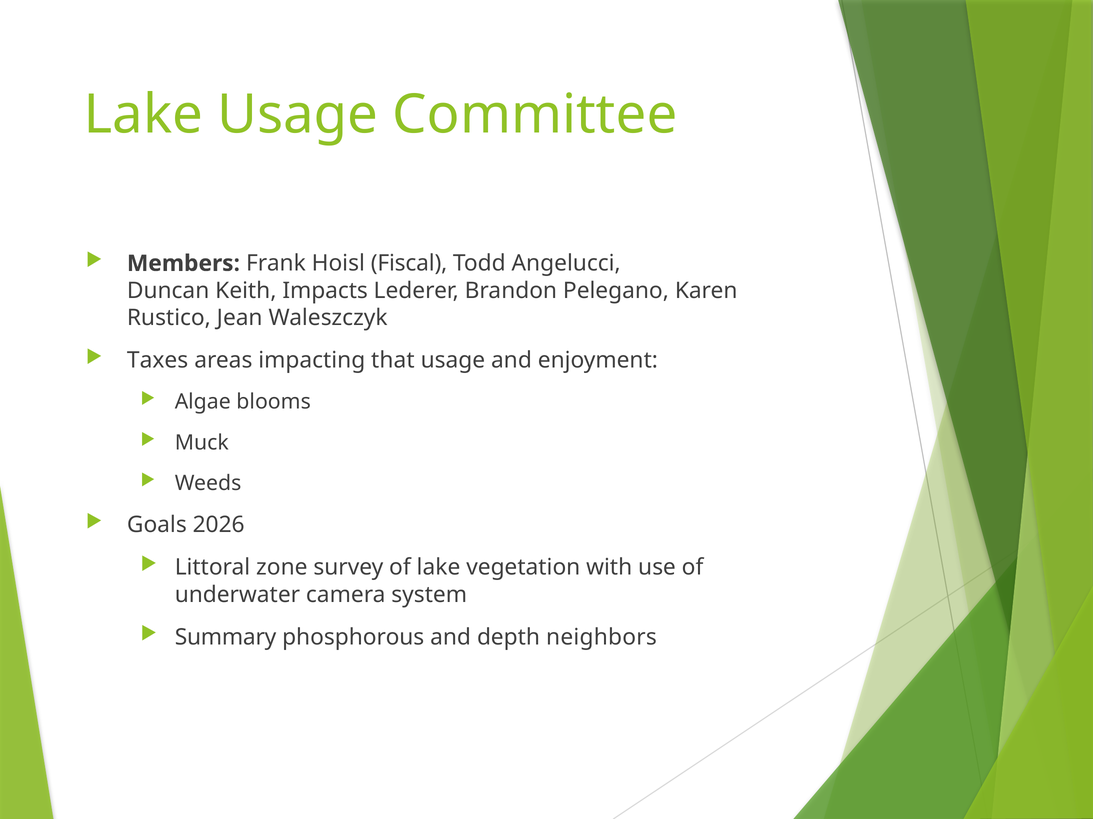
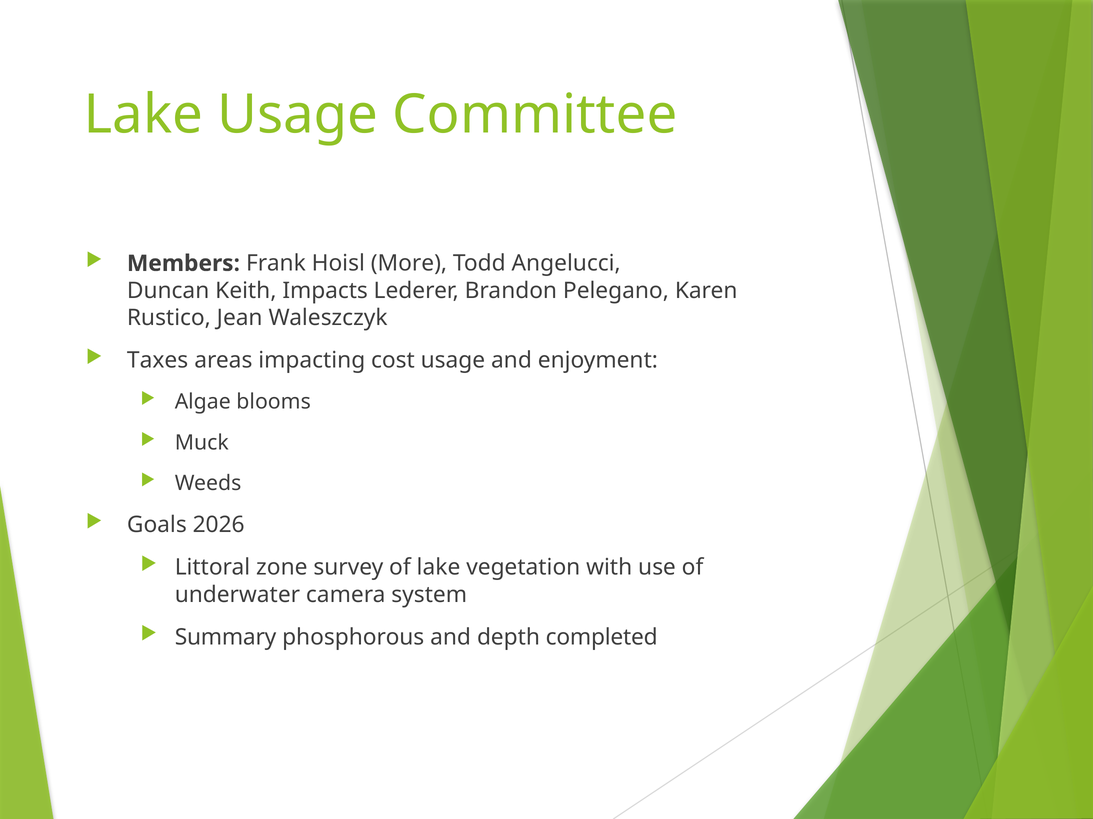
Fiscal: Fiscal -> More
that: that -> cost
neighbors: neighbors -> completed
